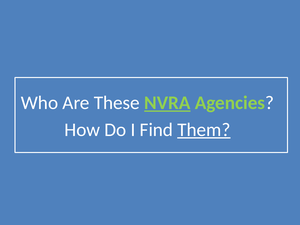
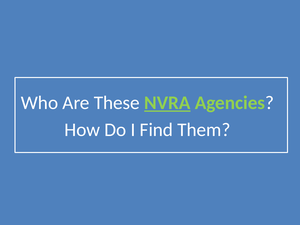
Them underline: present -> none
